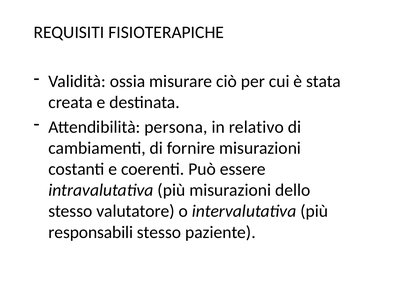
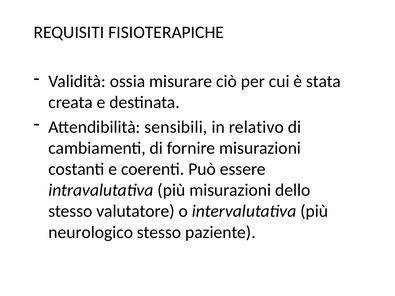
persona: persona -> sensibili
responsabili: responsabili -> neurologico
